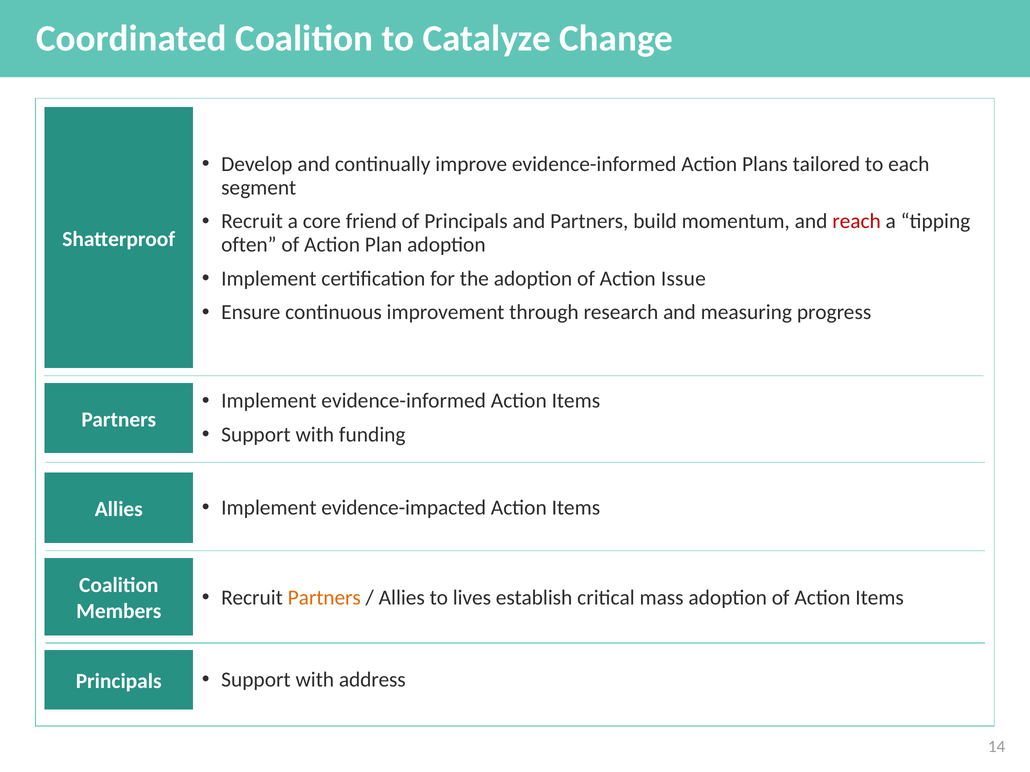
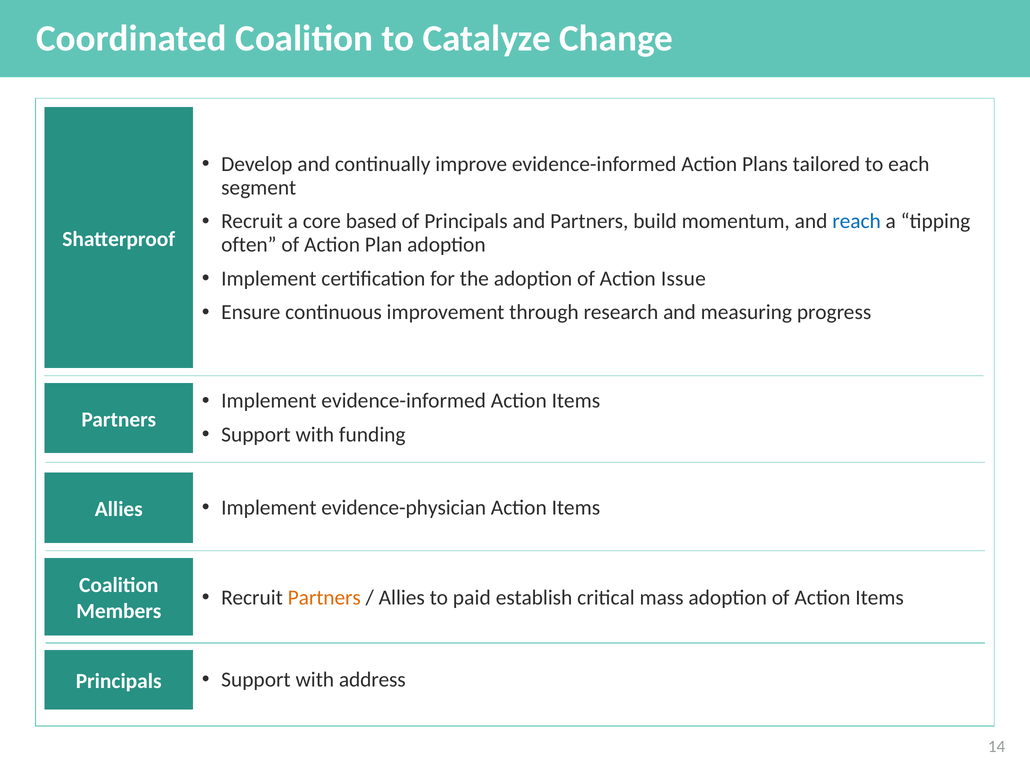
friend: friend -> based
reach colour: red -> blue
evidence-impacted: evidence-impacted -> evidence-physician
lives: lives -> paid
